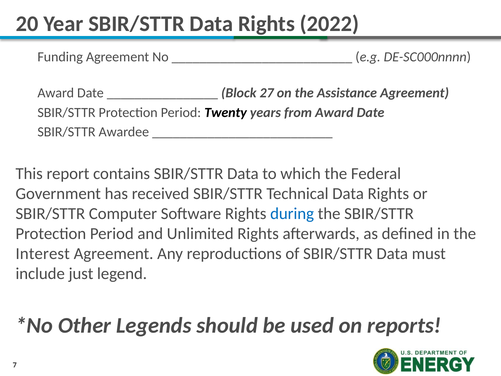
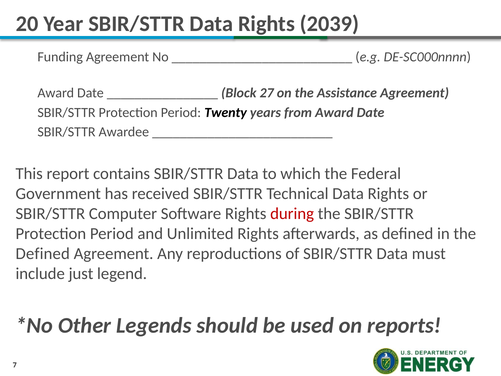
2022: 2022 -> 2039
during colour: blue -> red
Interest at (43, 254): Interest -> Defined
